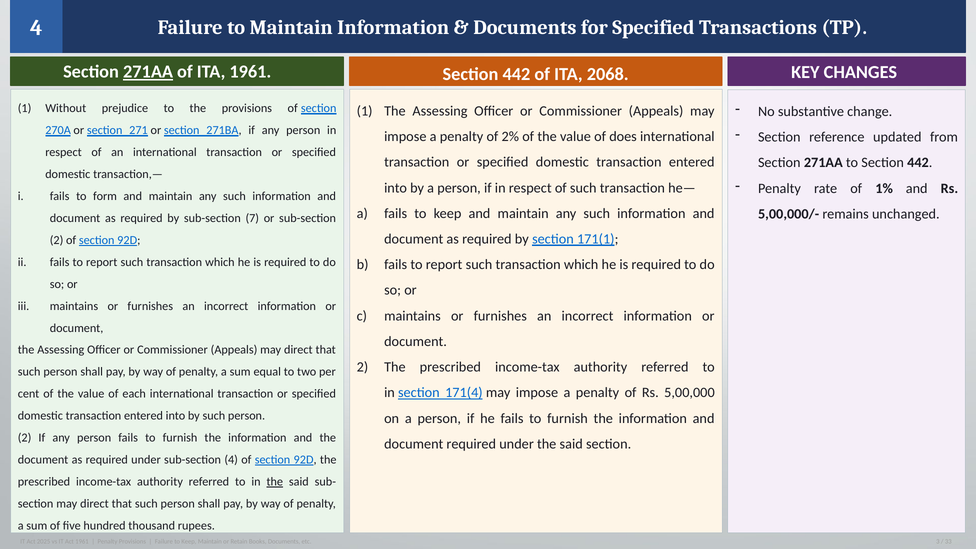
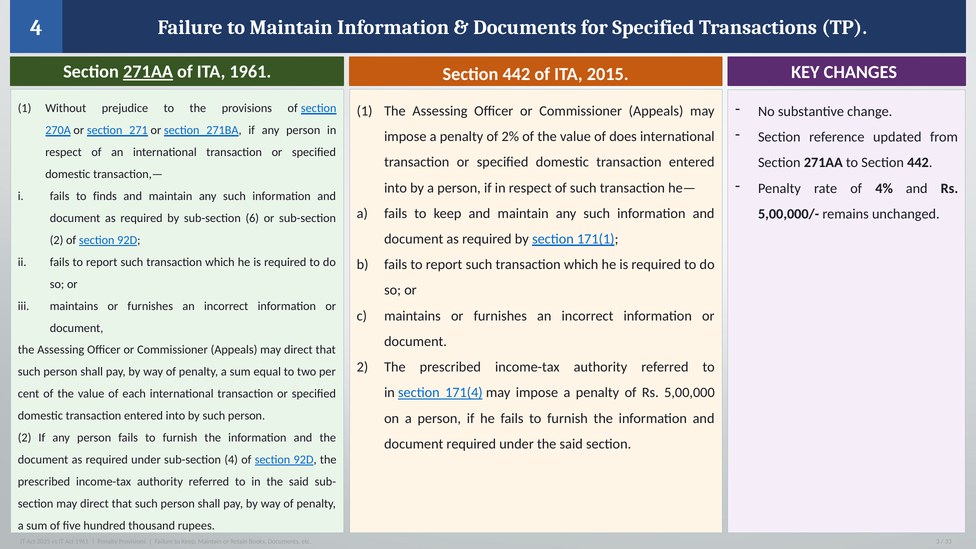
2068: 2068 -> 2015
1%: 1% -> 4%
form: form -> finds
7: 7 -> 6
the at (275, 482) underline: present -> none
